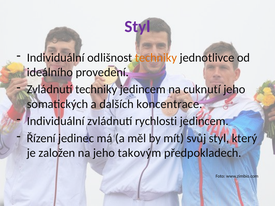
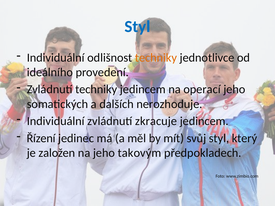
Styl at (137, 27) colour: purple -> blue
cuknutí: cuknutí -> operací
koncentrace: koncentrace -> nerozhoduje
rychlosti: rychlosti -> zkracuje
